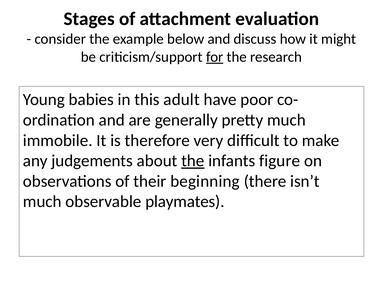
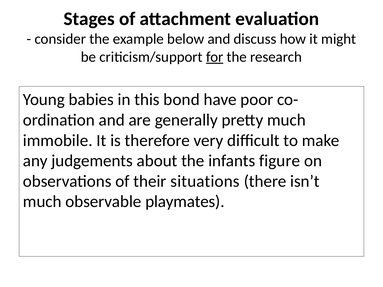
adult: adult -> bond
the at (193, 161) underline: present -> none
beginning: beginning -> situations
